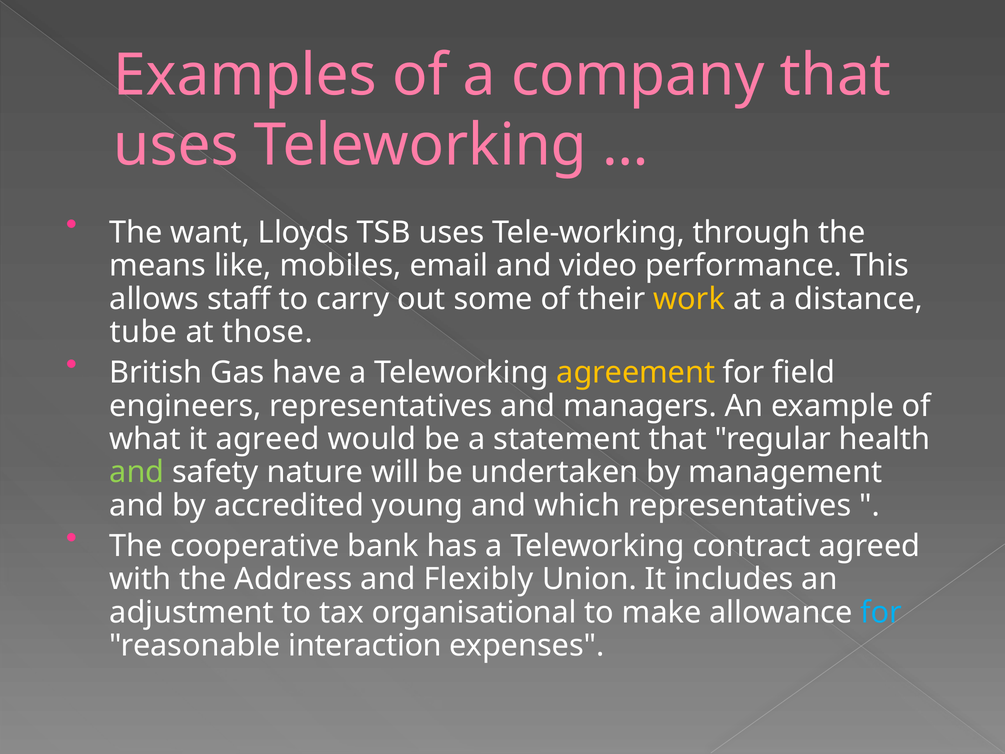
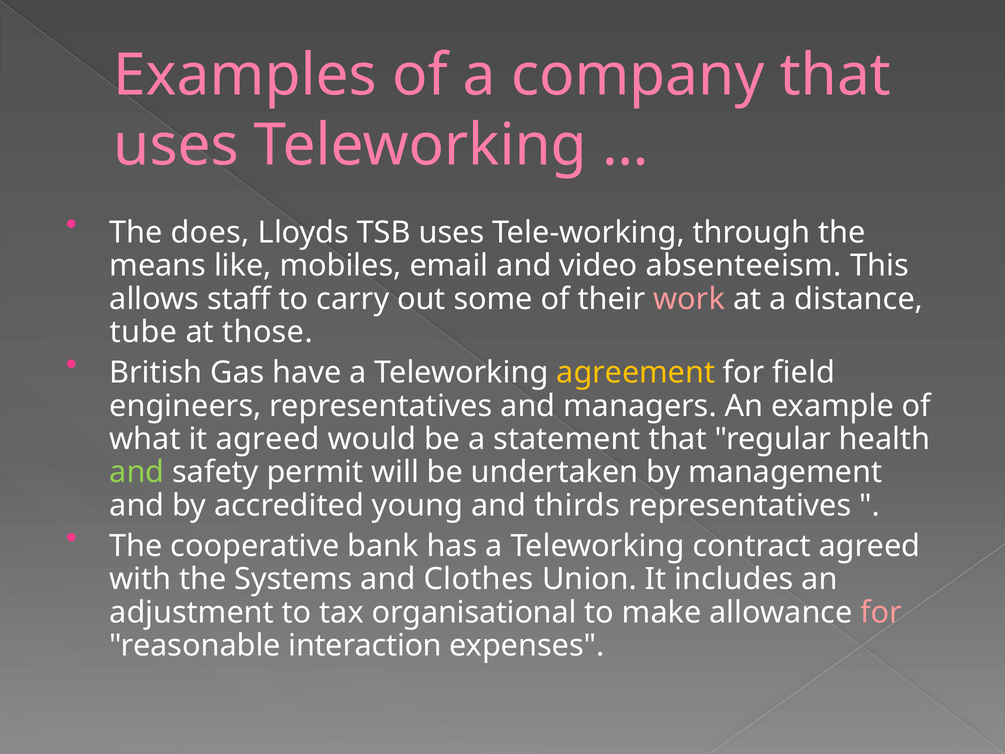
want: want -> does
performance: performance -> absenteeism
work colour: yellow -> pink
nature: nature -> permit
which: which -> thirds
Address: Address -> Systems
Flexibly: Flexibly -> Clothes
for at (881, 612) colour: light blue -> pink
